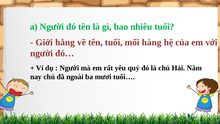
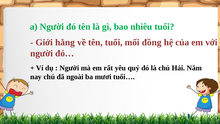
hàng: hàng -> đồng
